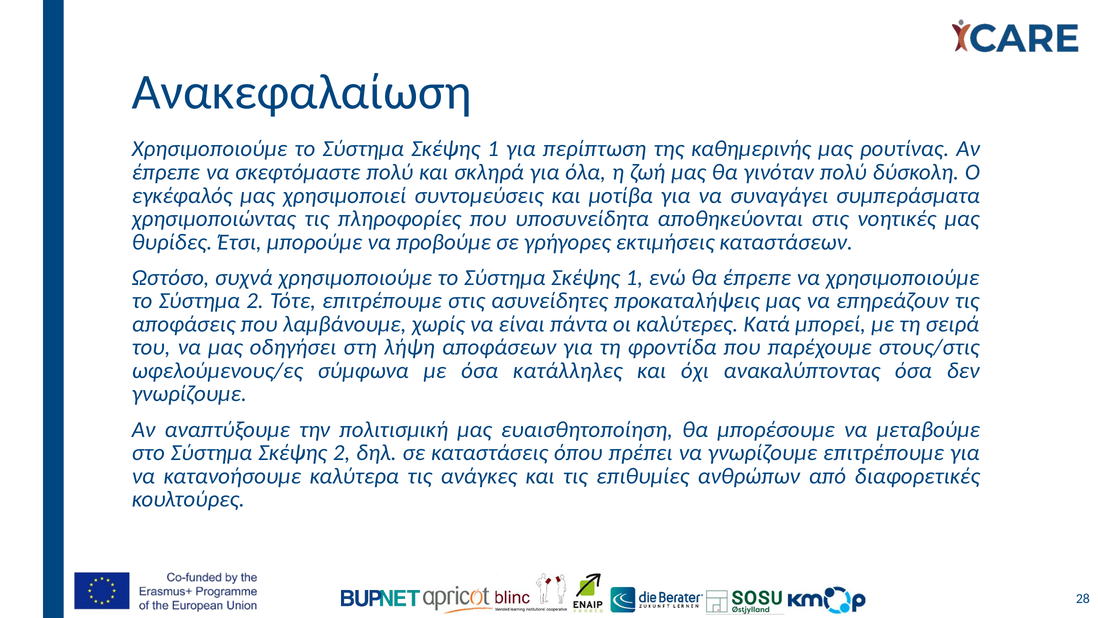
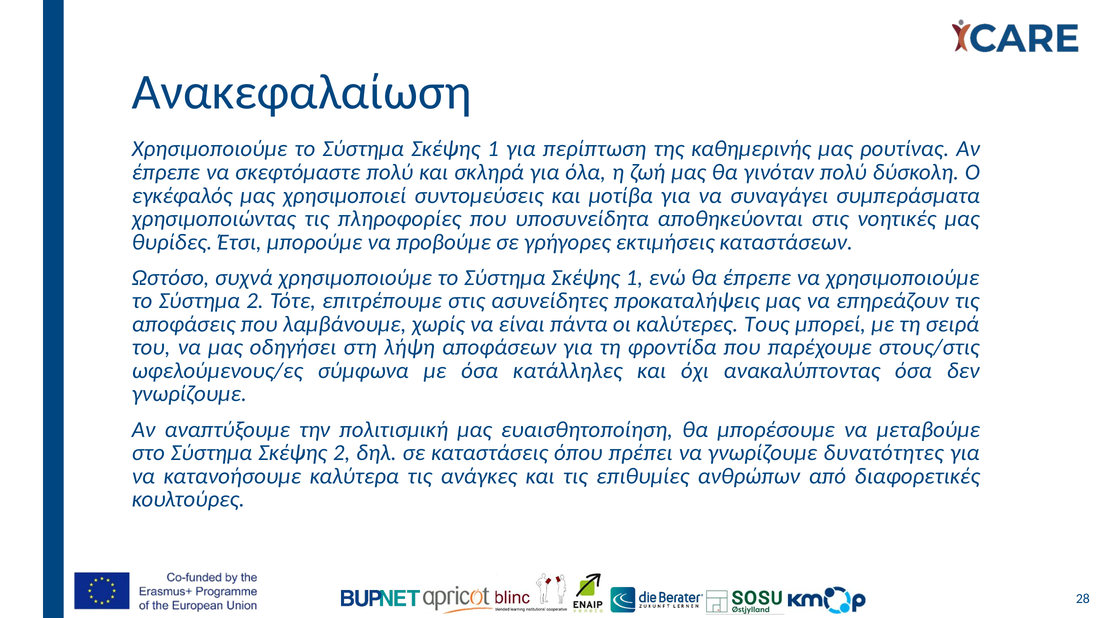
Κατά: Κατά -> Τους
γνωρίζουμε επιτρέπουμε: επιτρέπουμε -> δυνατότητες
